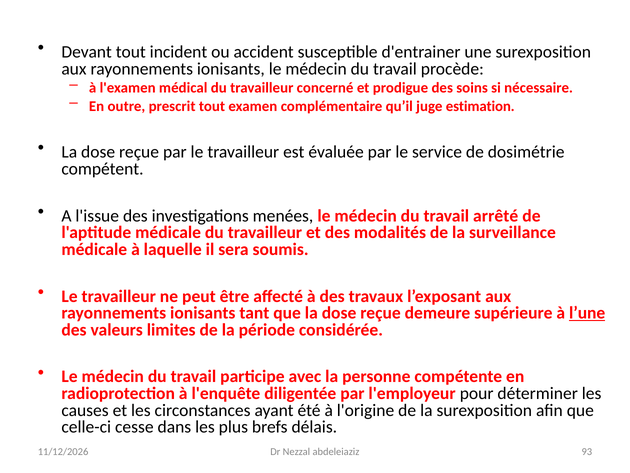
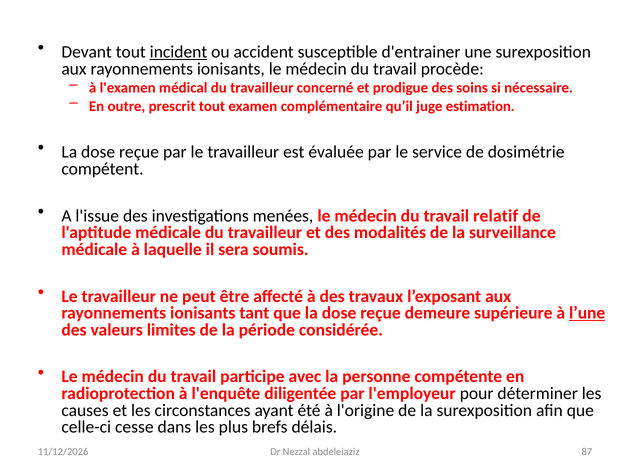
incident underline: none -> present
arrêté: arrêté -> relatif
93: 93 -> 87
